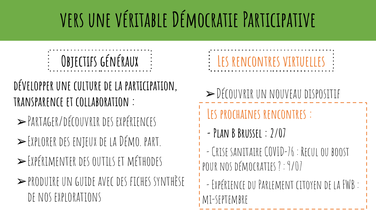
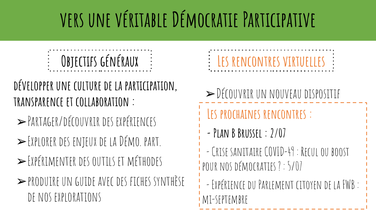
COVID-76: COVID-76 -> COVID-49
9/07: 9/07 -> 5/07
